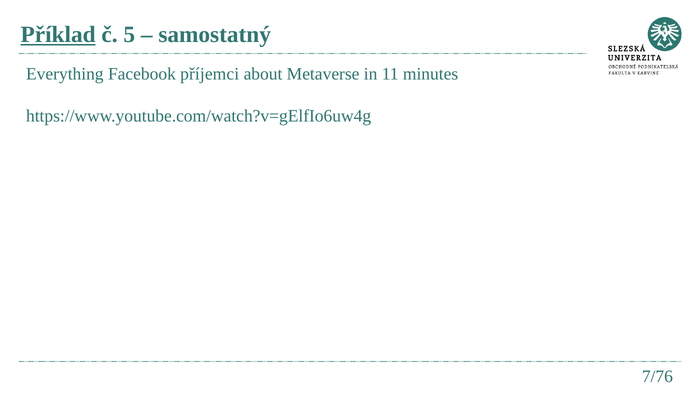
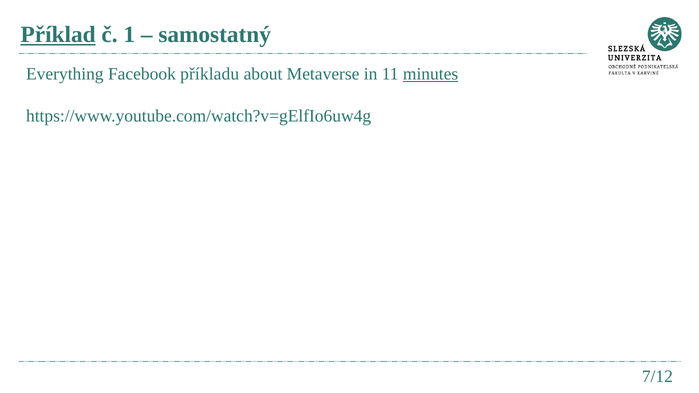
5: 5 -> 1
příjemci: příjemci -> příkladu
minutes underline: none -> present
7/76: 7/76 -> 7/12
